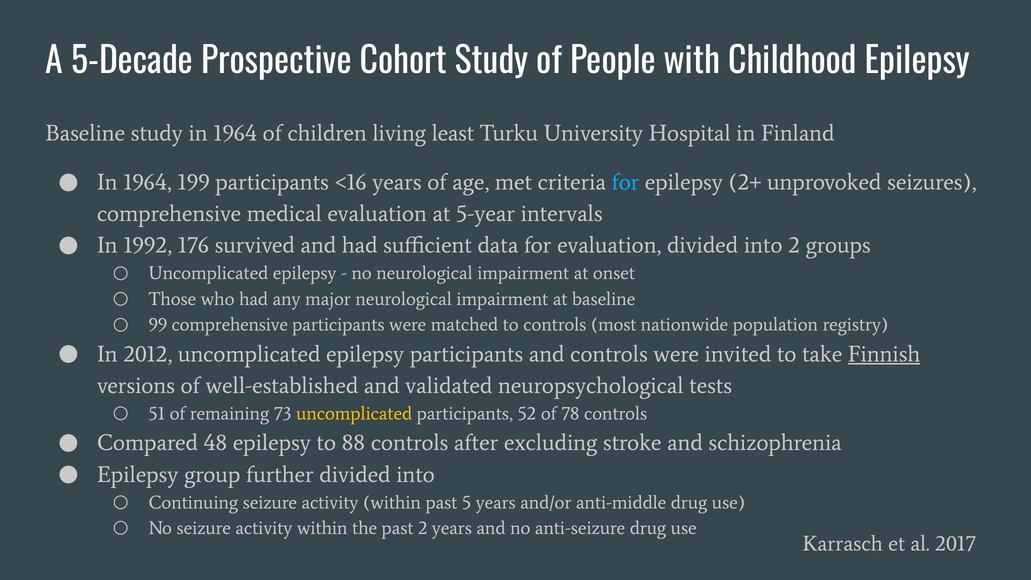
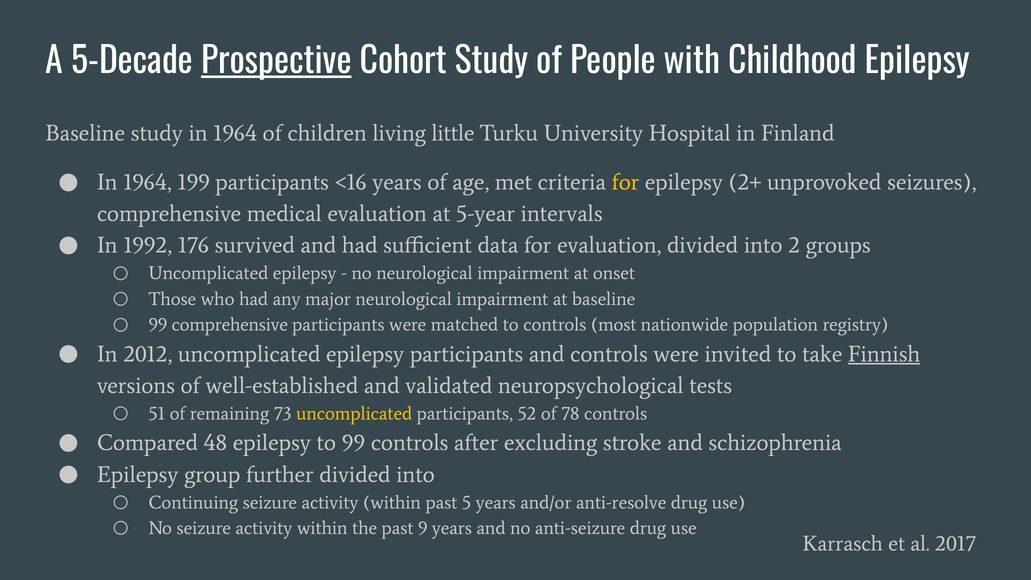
Prospective underline: none -> present
least: least -> little
for at (626, 182) colour: light blue -> yellow
to 88: 88 -> 99
anti-middle: anti-middle -> anti-resolve
past 2: 2 -> 9
